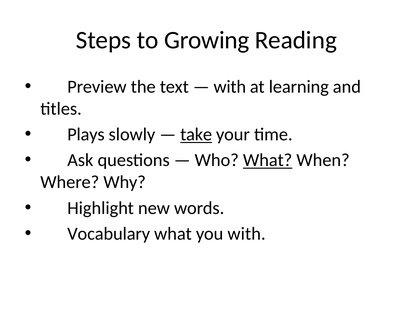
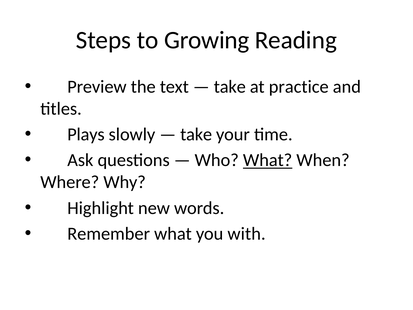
with at (230, 87): with -> take
learning: learning -> practice
take at (196, 134) underline: present -> none
Vocabulary: Vocabulary -> Remember
